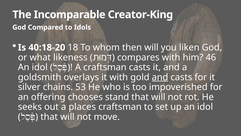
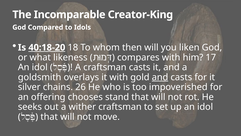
40:18-20 underline: none -> present
46: 46 -> 17
53: 53 -> 26
places: places -> wither
